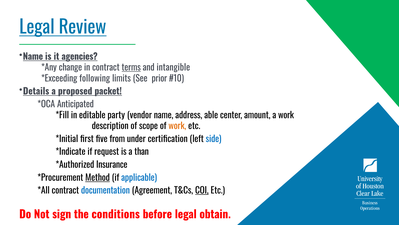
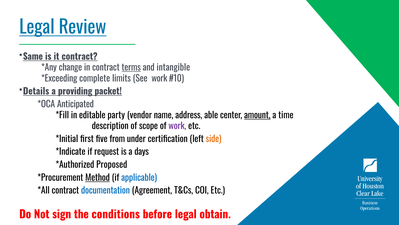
Name at (33, 57): Name -> Same
it agencies: agencies -> contract
following: following -> complete
See prior: prior -> work
proposed: proposed -> providing
amount underline: none -> present
a work: work -> time
work at (177, 126) colour: orange -> purple
side colour: blue -> orange
than: than -> days
Insurance: Insurance -> Proposed
COI underline: present -> none
